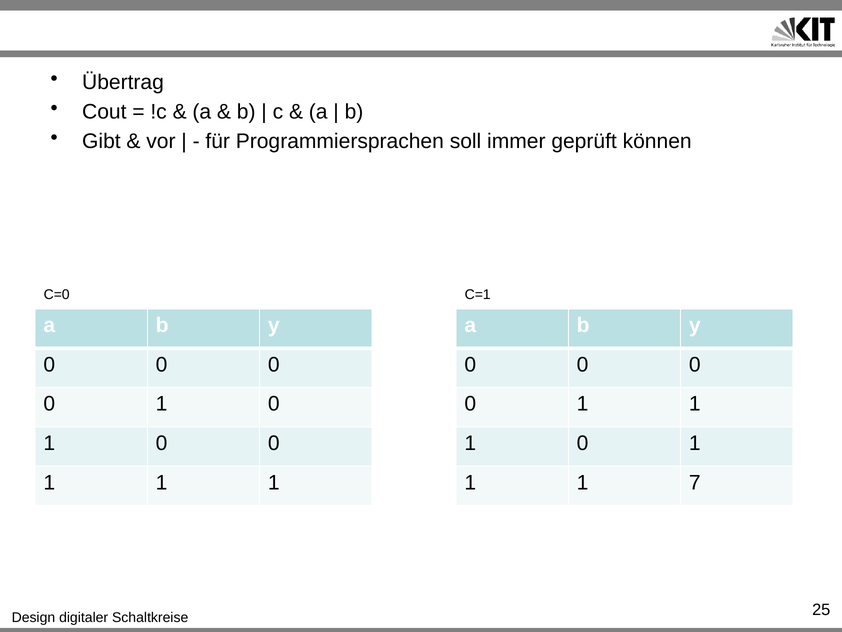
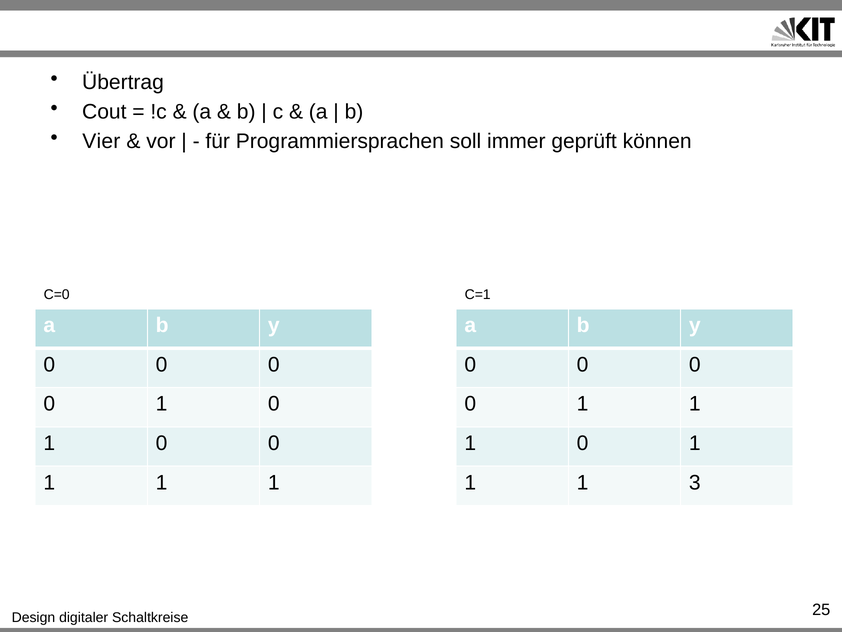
Gibt: Gibt -> Vier
7: 7 -> 3
